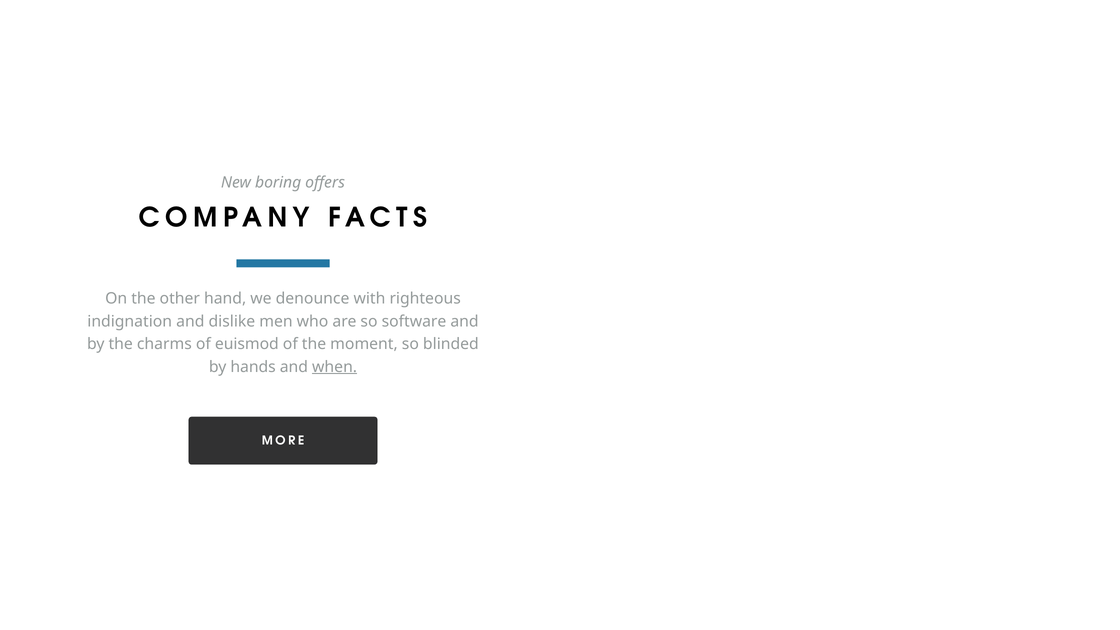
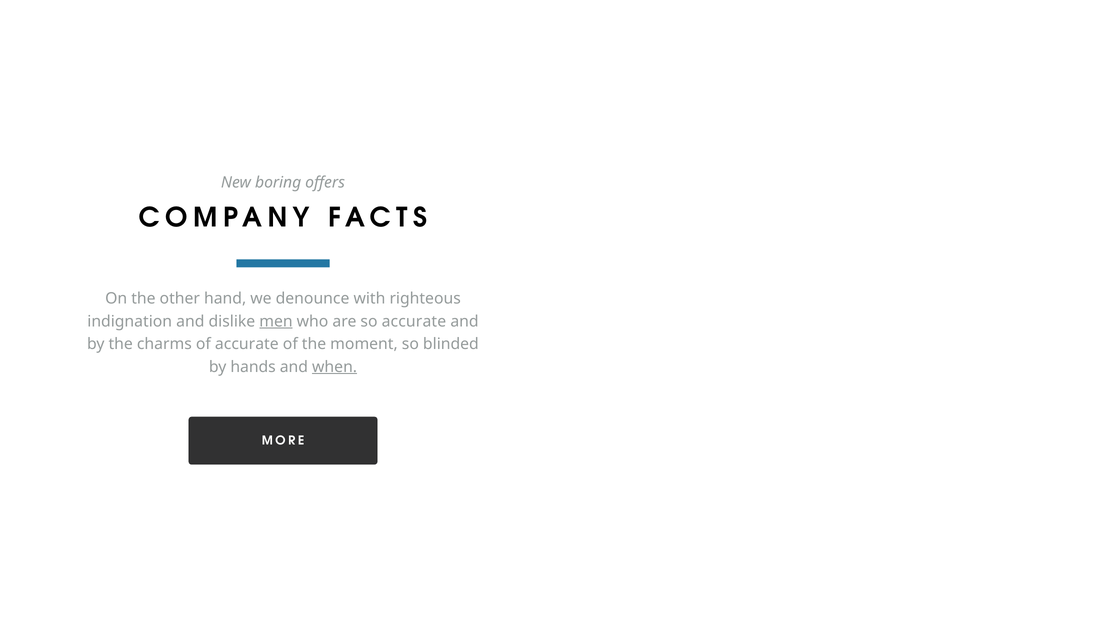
men underline: none -> present
so software: software -> accurate
of euismod: euismod -> accurate
